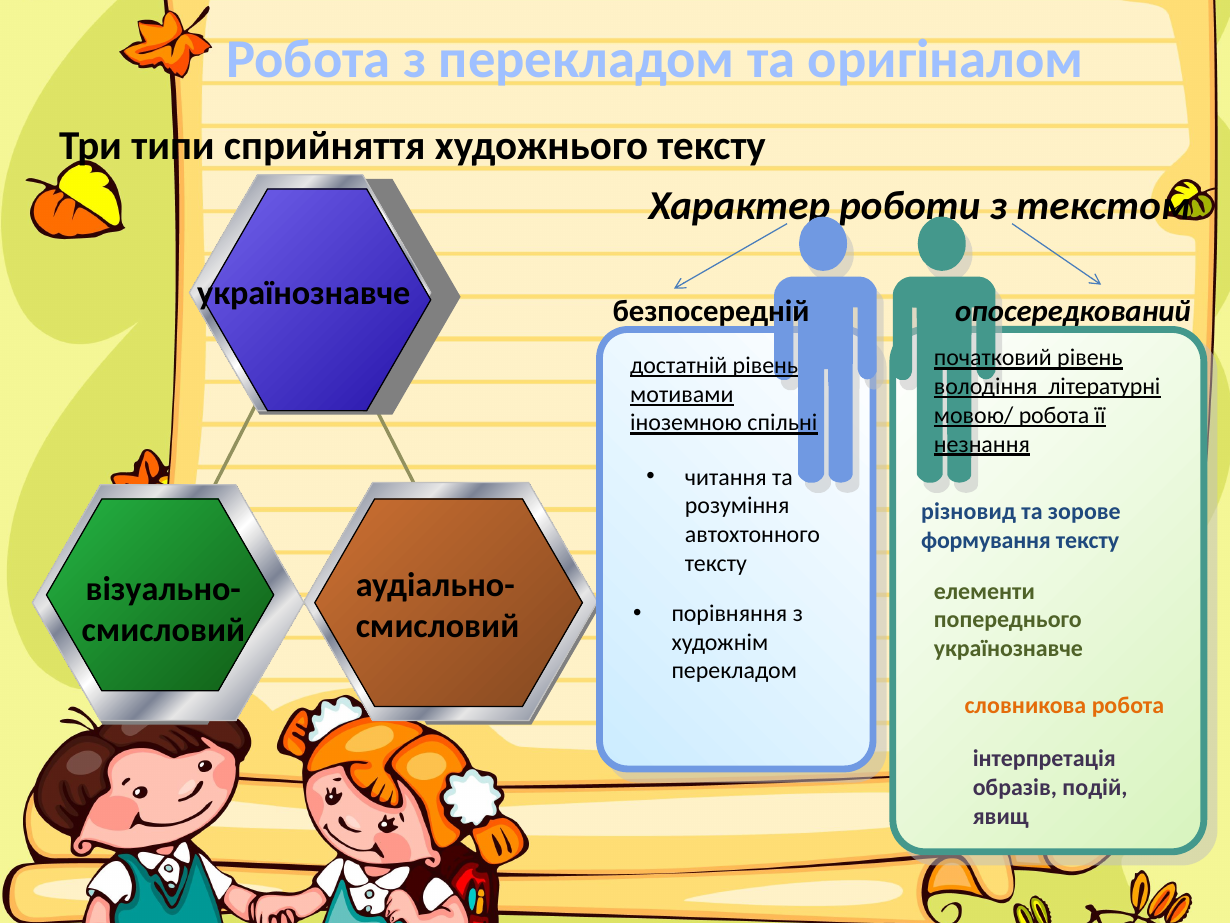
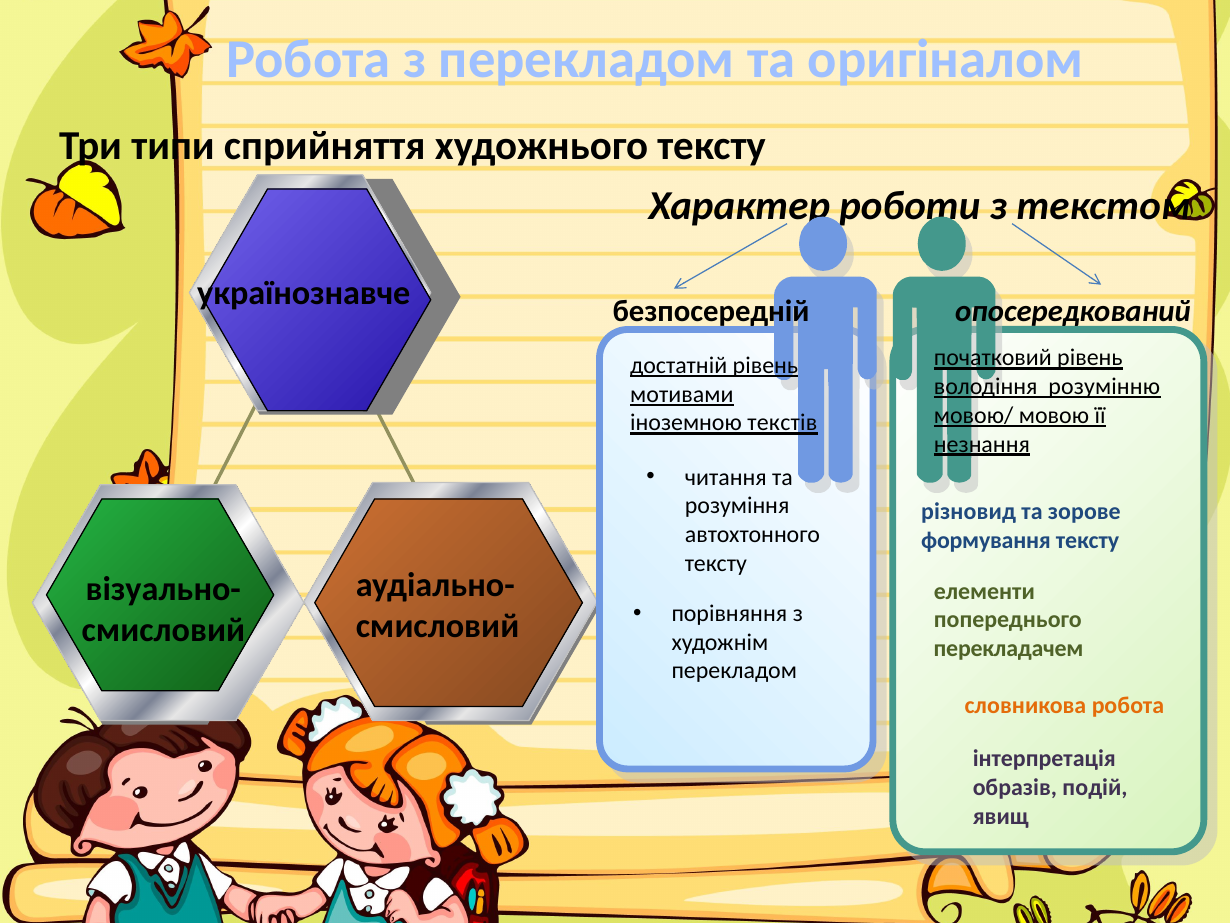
літературні: літературні -> розумінню
мовою/ робота: робота -> мовою
спільні: спільні -> текстів
українознавче at (1008, 648): українознавче -> перекладачем
